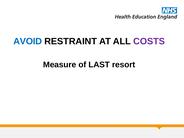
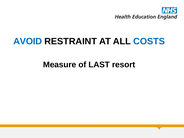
COSTS colour: purple -> blue
